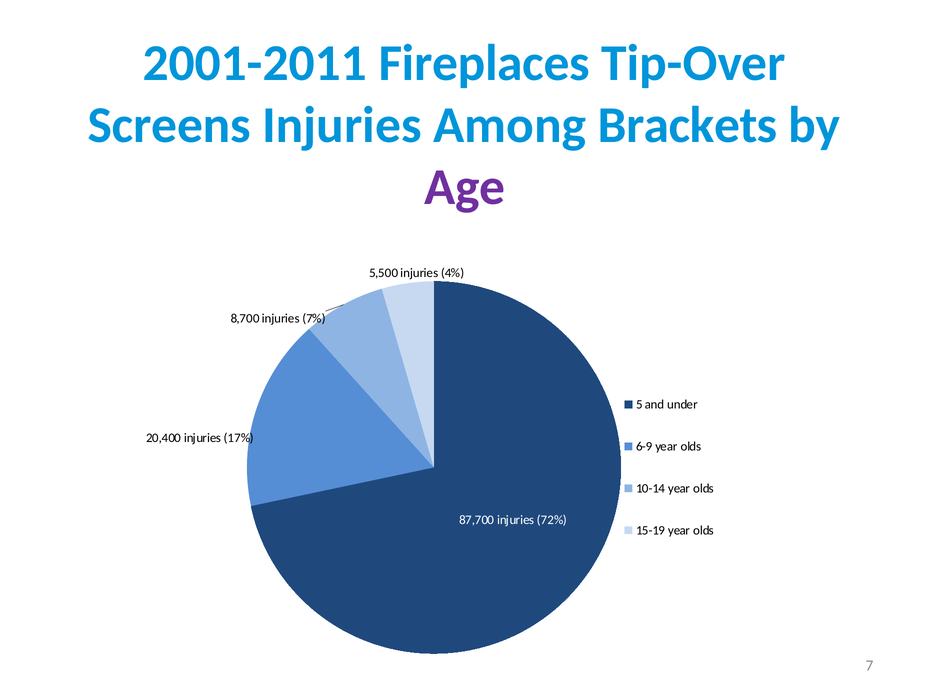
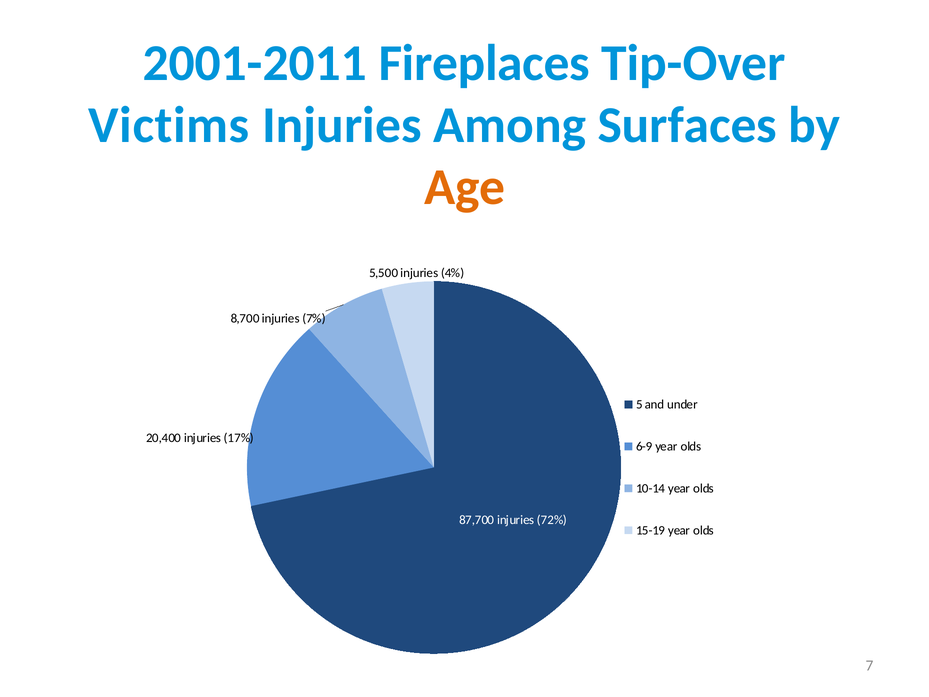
Screens: Screens -> Victims
Brackets: Brackets -> Surfaces
Age colour: purple -> orange
